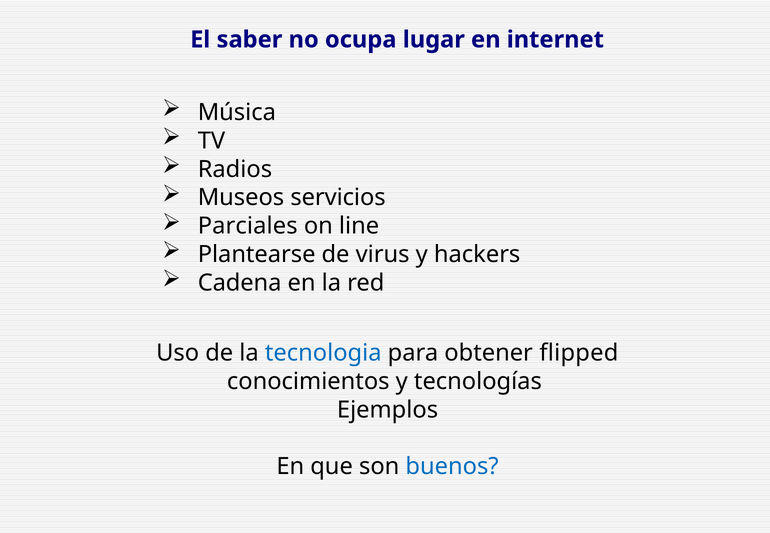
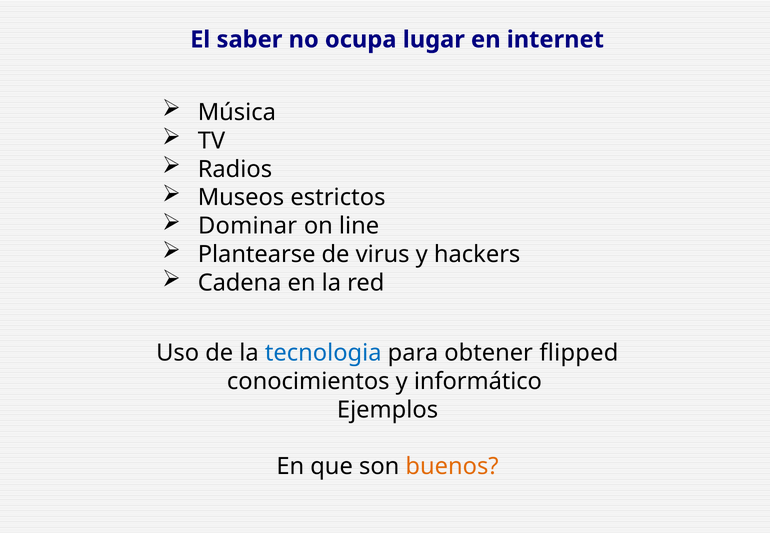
servicios: servicios -> estrictos
Parciales: Parciales -> Dominar
tecnologías: tecnologías -> informático
buenos colour: blue -> orange
